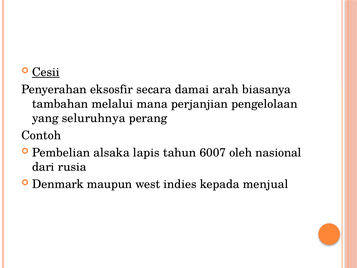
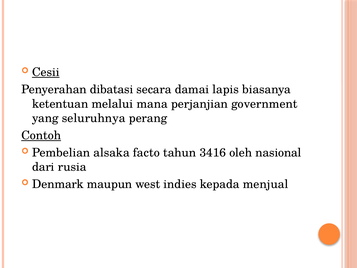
eksosfir: eksosfir -> dibatasi
arah: arah -> lapis
tambahan: tambahan -> ketentuan
pengelolaan: pengelolaan -> government
Contoh underline: none -> present
lapis: lapis -> facto
6007: 6007 -> 3416
